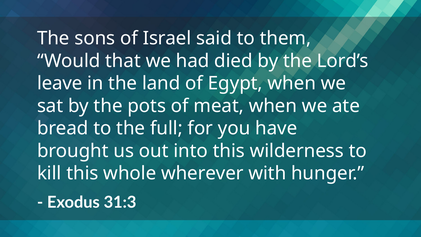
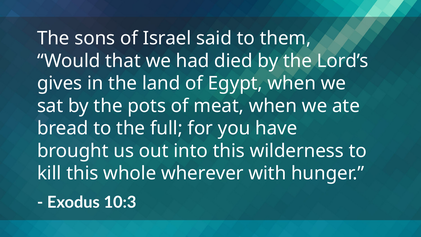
leave: leave -> gives
31:3: 31:3 -> 10:3
